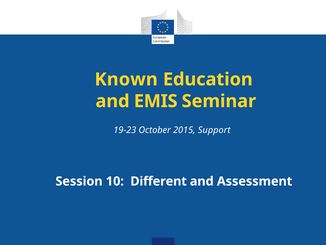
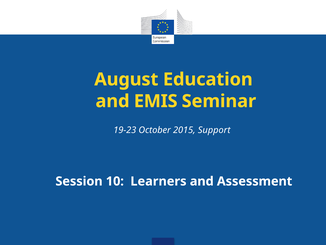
Known: Known -> August
Different: Different -> Learners
